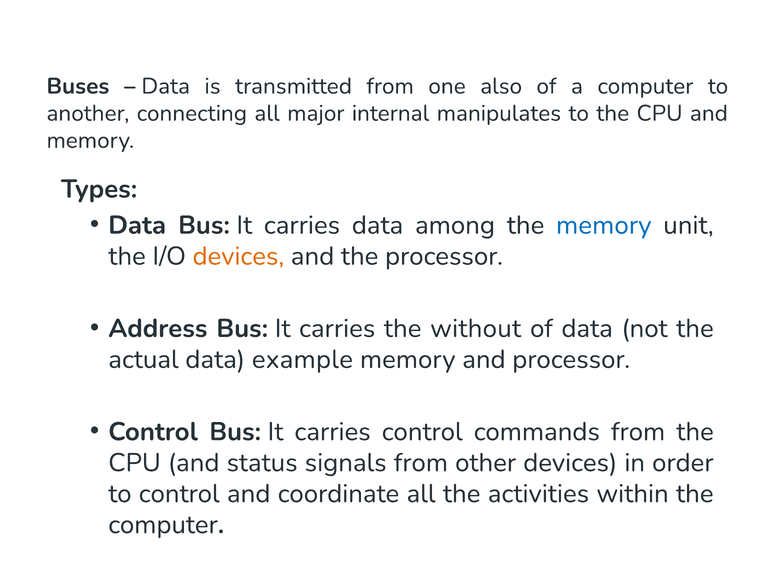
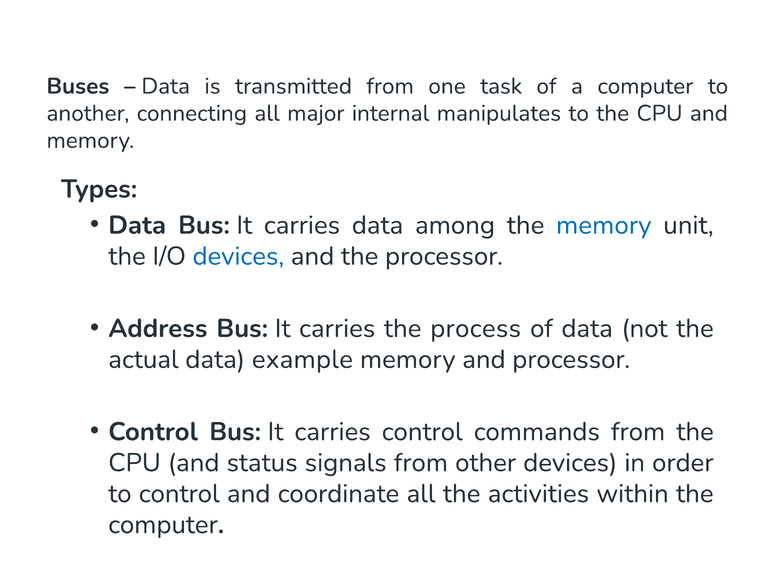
also: also -> task
devices at (238, 256) colour: orange -> blue
without: without -> process
